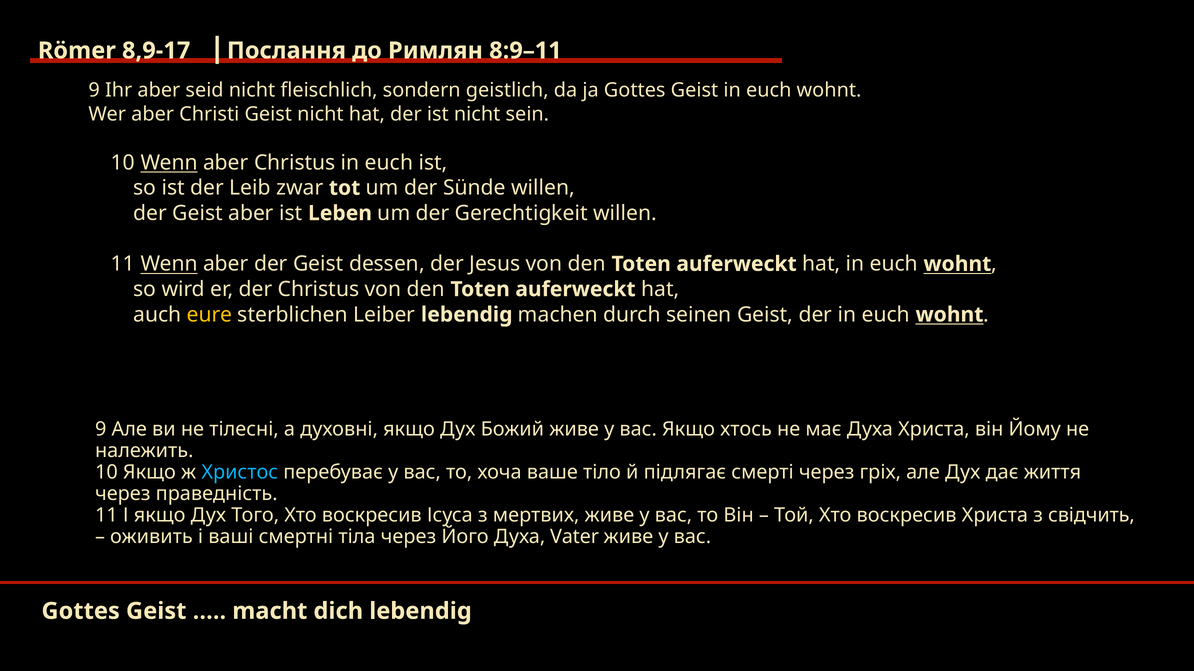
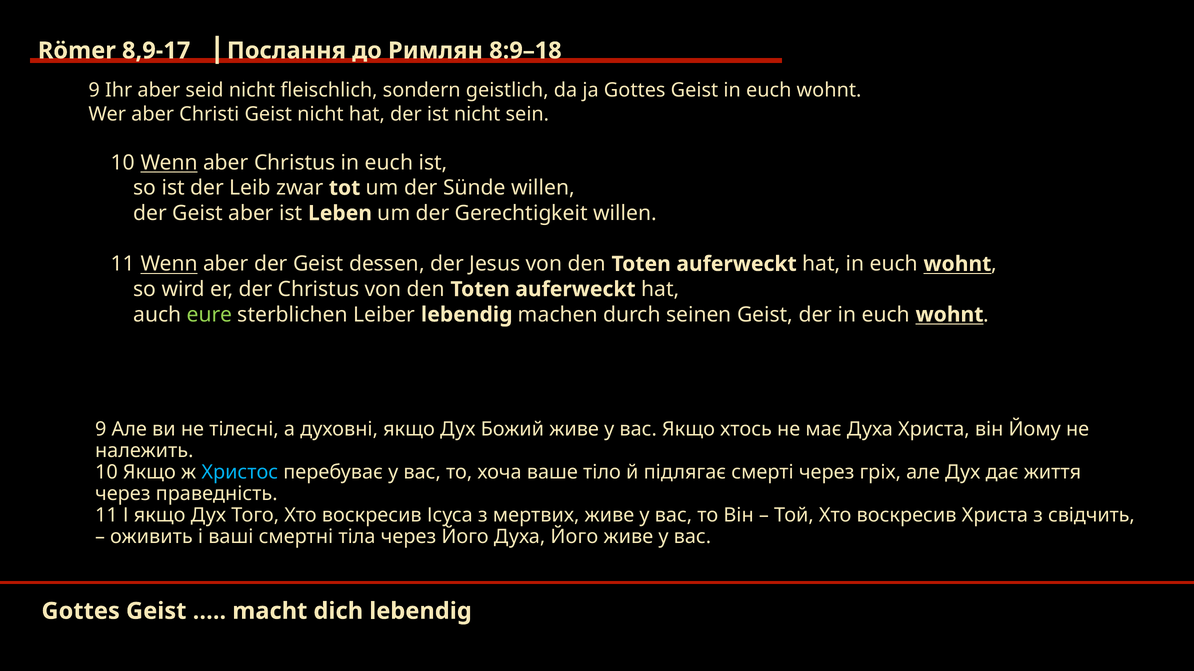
8:9–11: 8:9–11 -> 8:9–18
eure colour: yellow -> light green
Духа Vater: Vater -> Його
